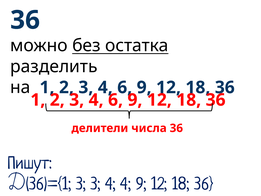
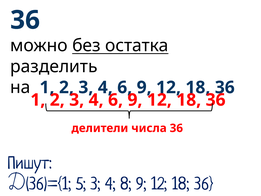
3 at (81, 184): 3 -> 5
4 4: 4 -> 8
